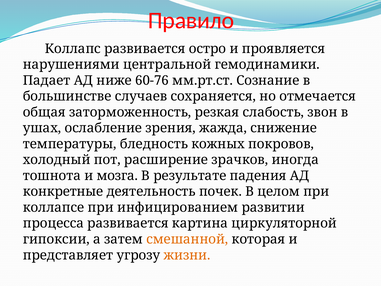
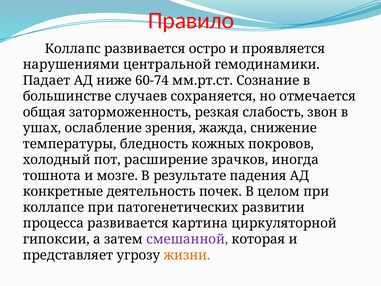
60-76: 60-76 -> 60-74
мозга: мозга -> мозге
инфицированием: инфицированием -> патогенетических
смешанной colour: orange -> purple
